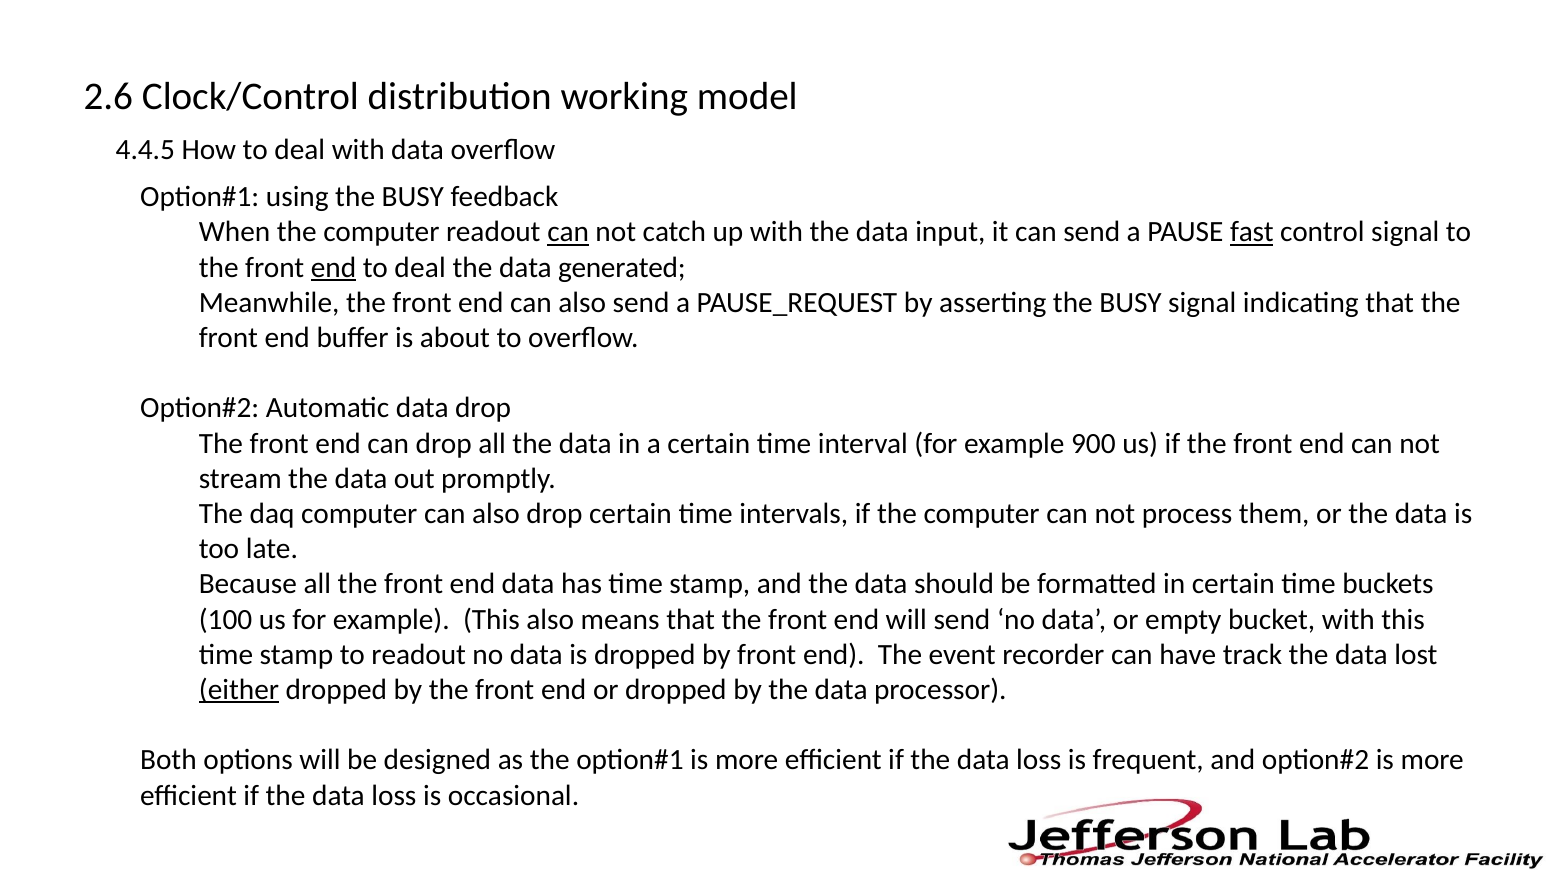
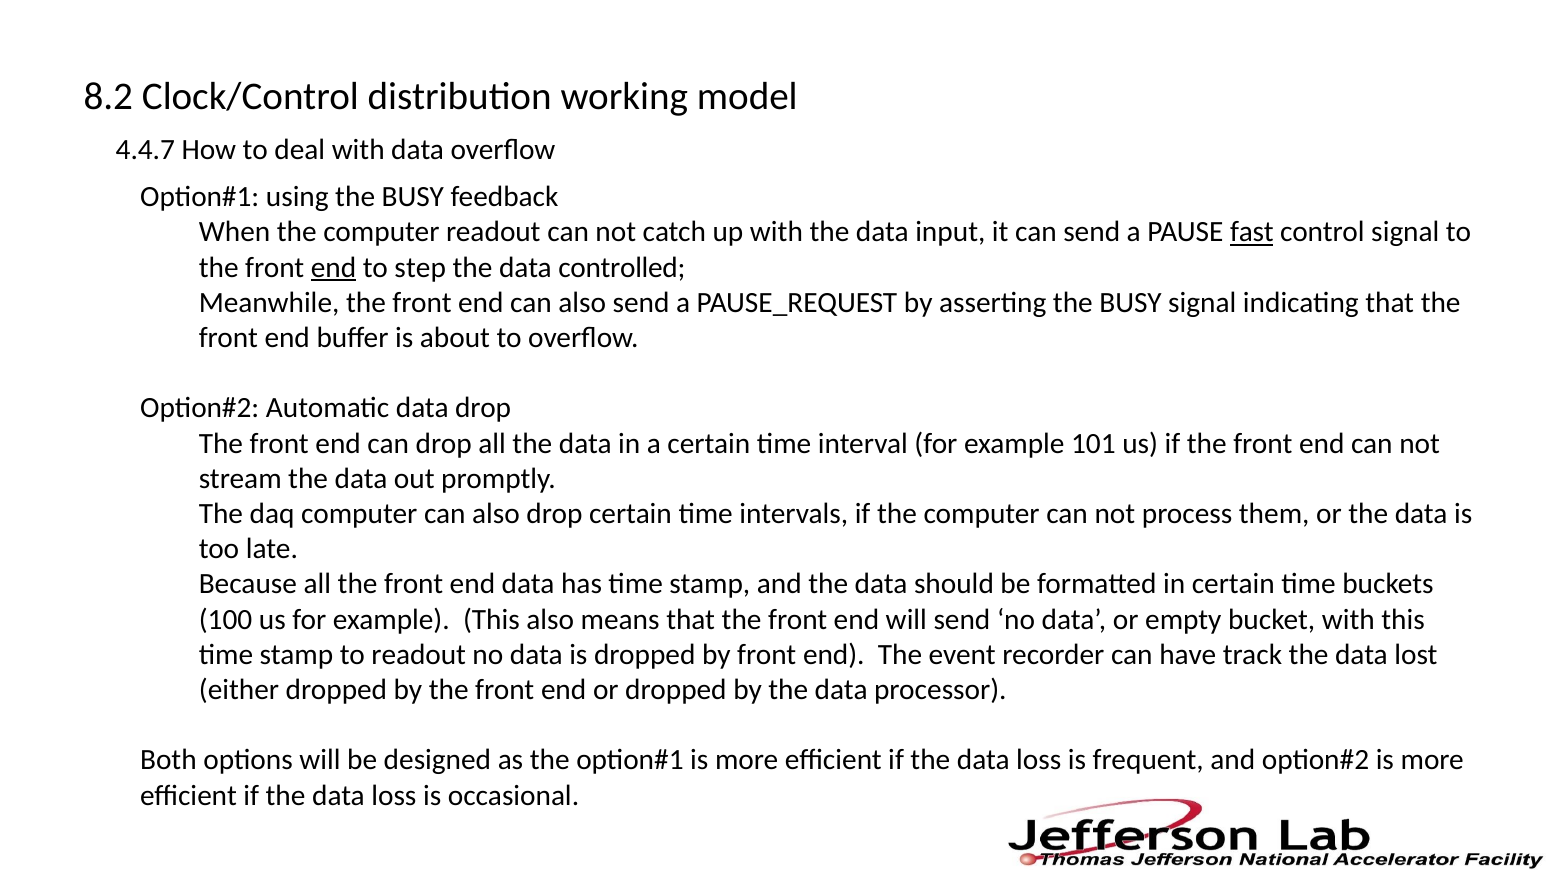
2.6: 2.6 -> 8.2
4.4.5: 4.4.5 -> 4.4.7
can at (568, 232) underline: present -> none
deal at (420, 267): deal -> step
generated: generated -> controlled
900: 900 -> 101
either underline: present -> none
